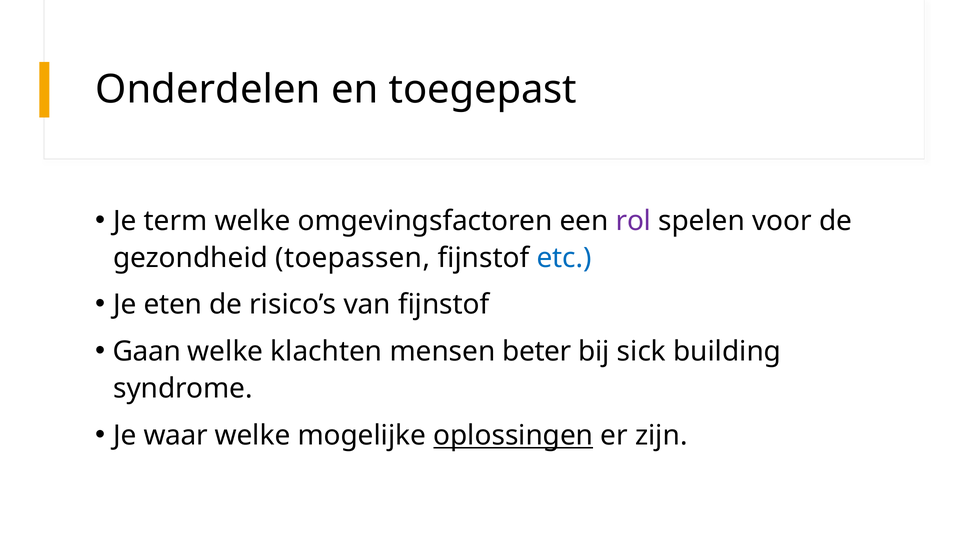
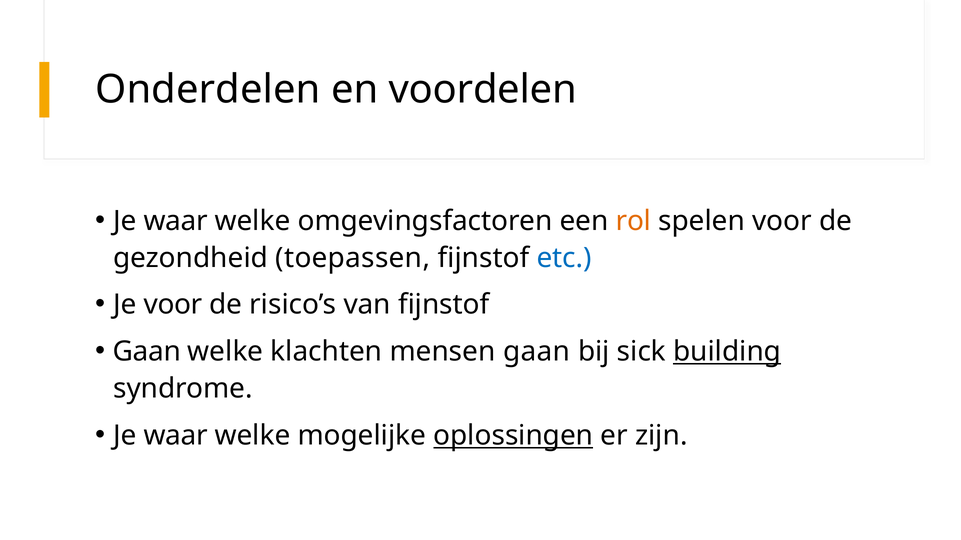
toegepast: toegepast -> voordelen
term at (176, 221): term -> waar
rol colour: purple -> orange
Je eten: eten -> voor
mensen beter: beter -> gaan
building underline: none -> present
